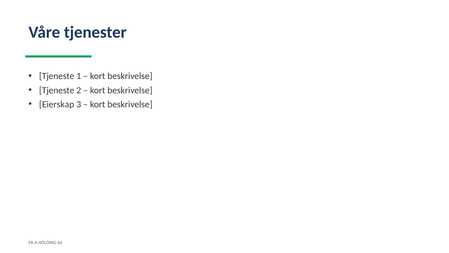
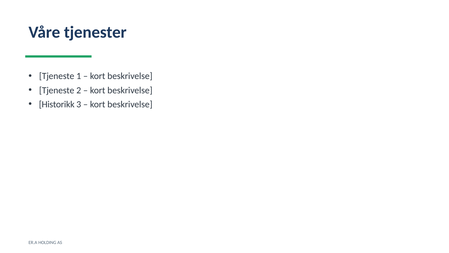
Eierskap: Eierskap -> Historikk
